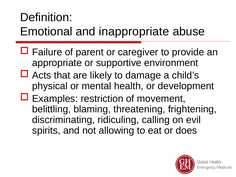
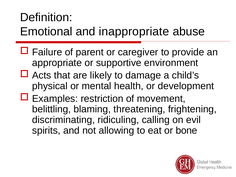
does: does -> bone
